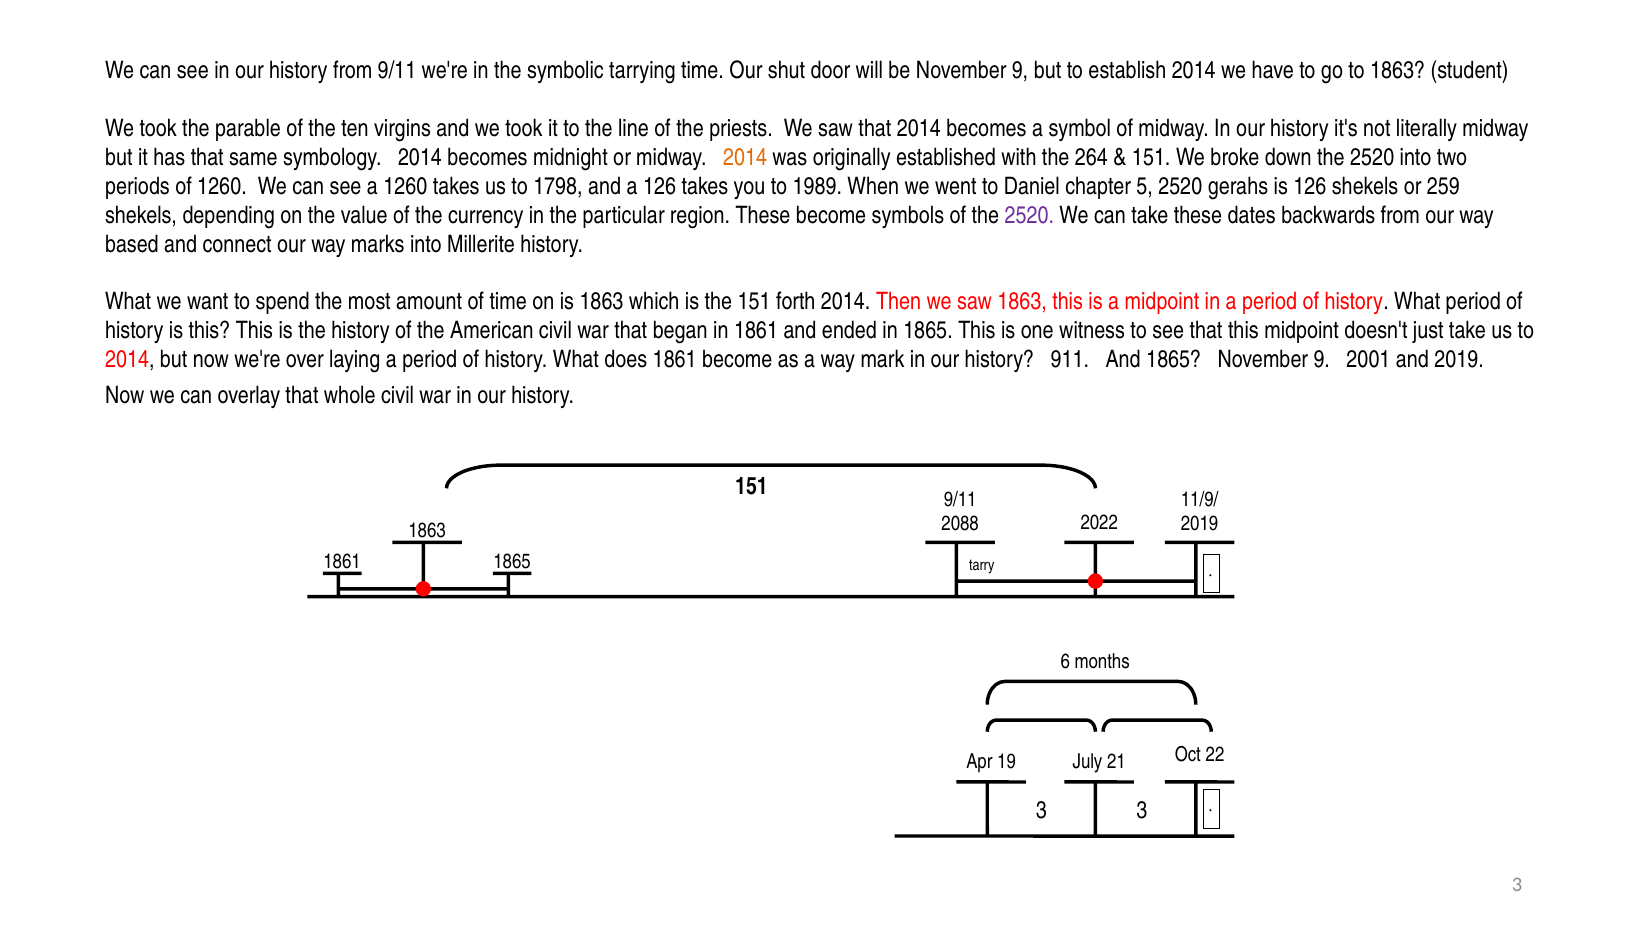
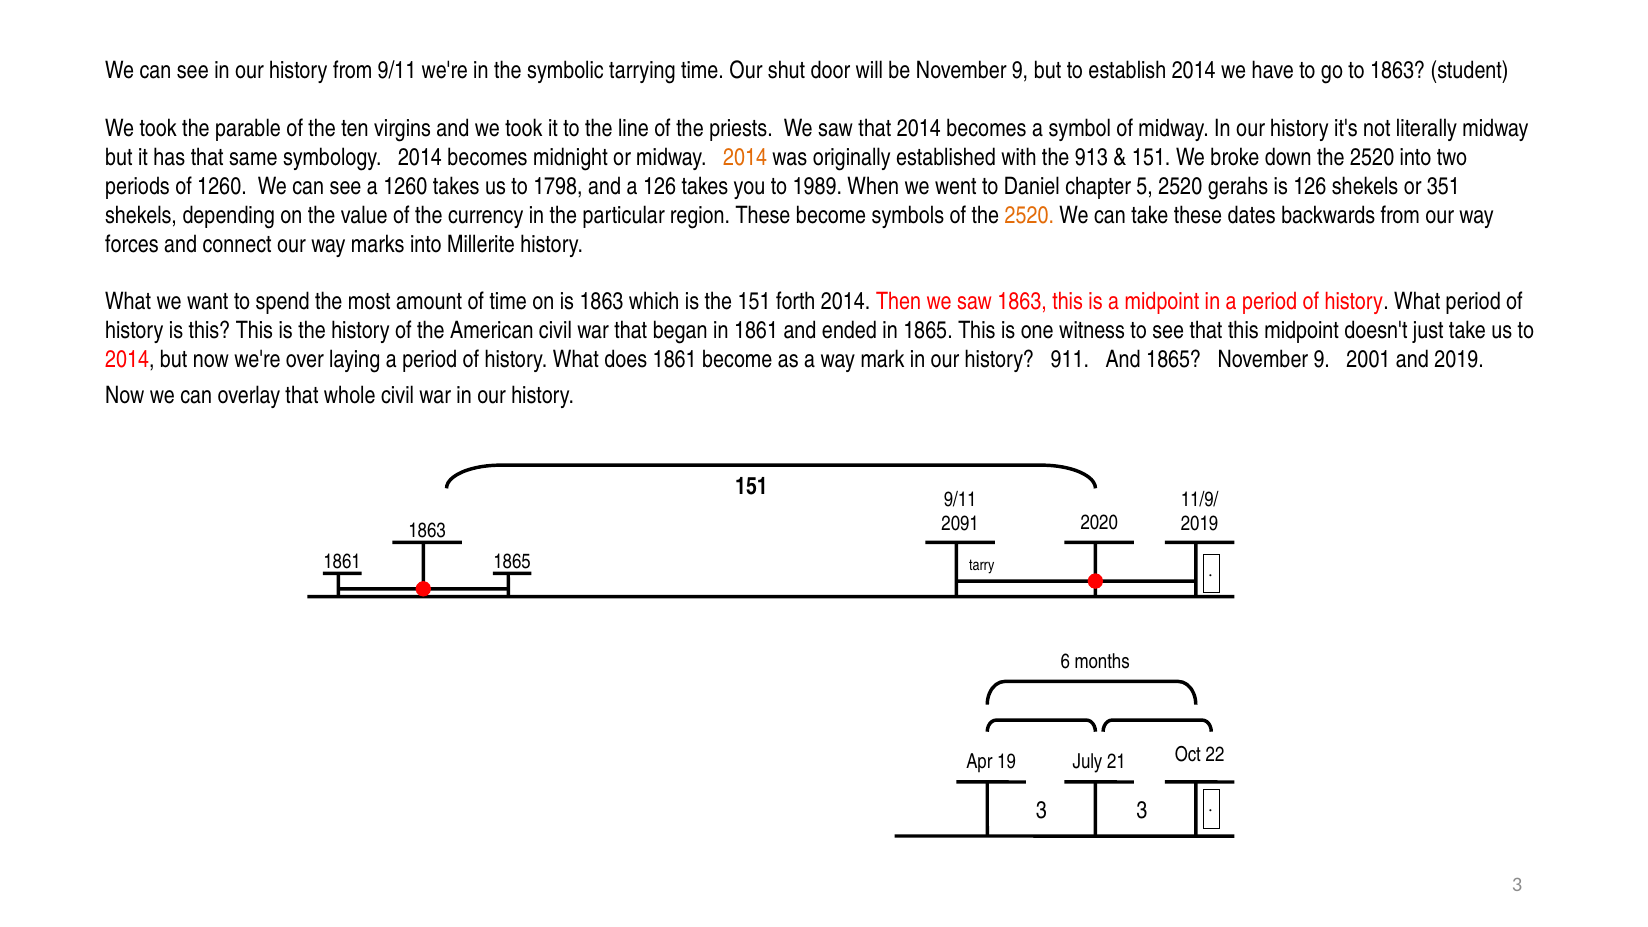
264: 264 -> 913
259: 259 -> 351
2520 at (1029, 215) colour: purple -> orange
based: based -> forces
2022: 2022 -> 2020
2088: 2088 -> 2091
